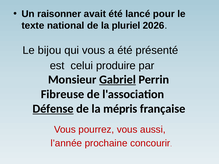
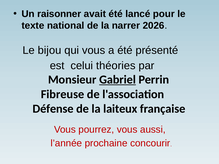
pluriel: pluriel -> narrer
produire: produire -> théories
Défense underline: present -> none
mépris: mépris -> laiteux
